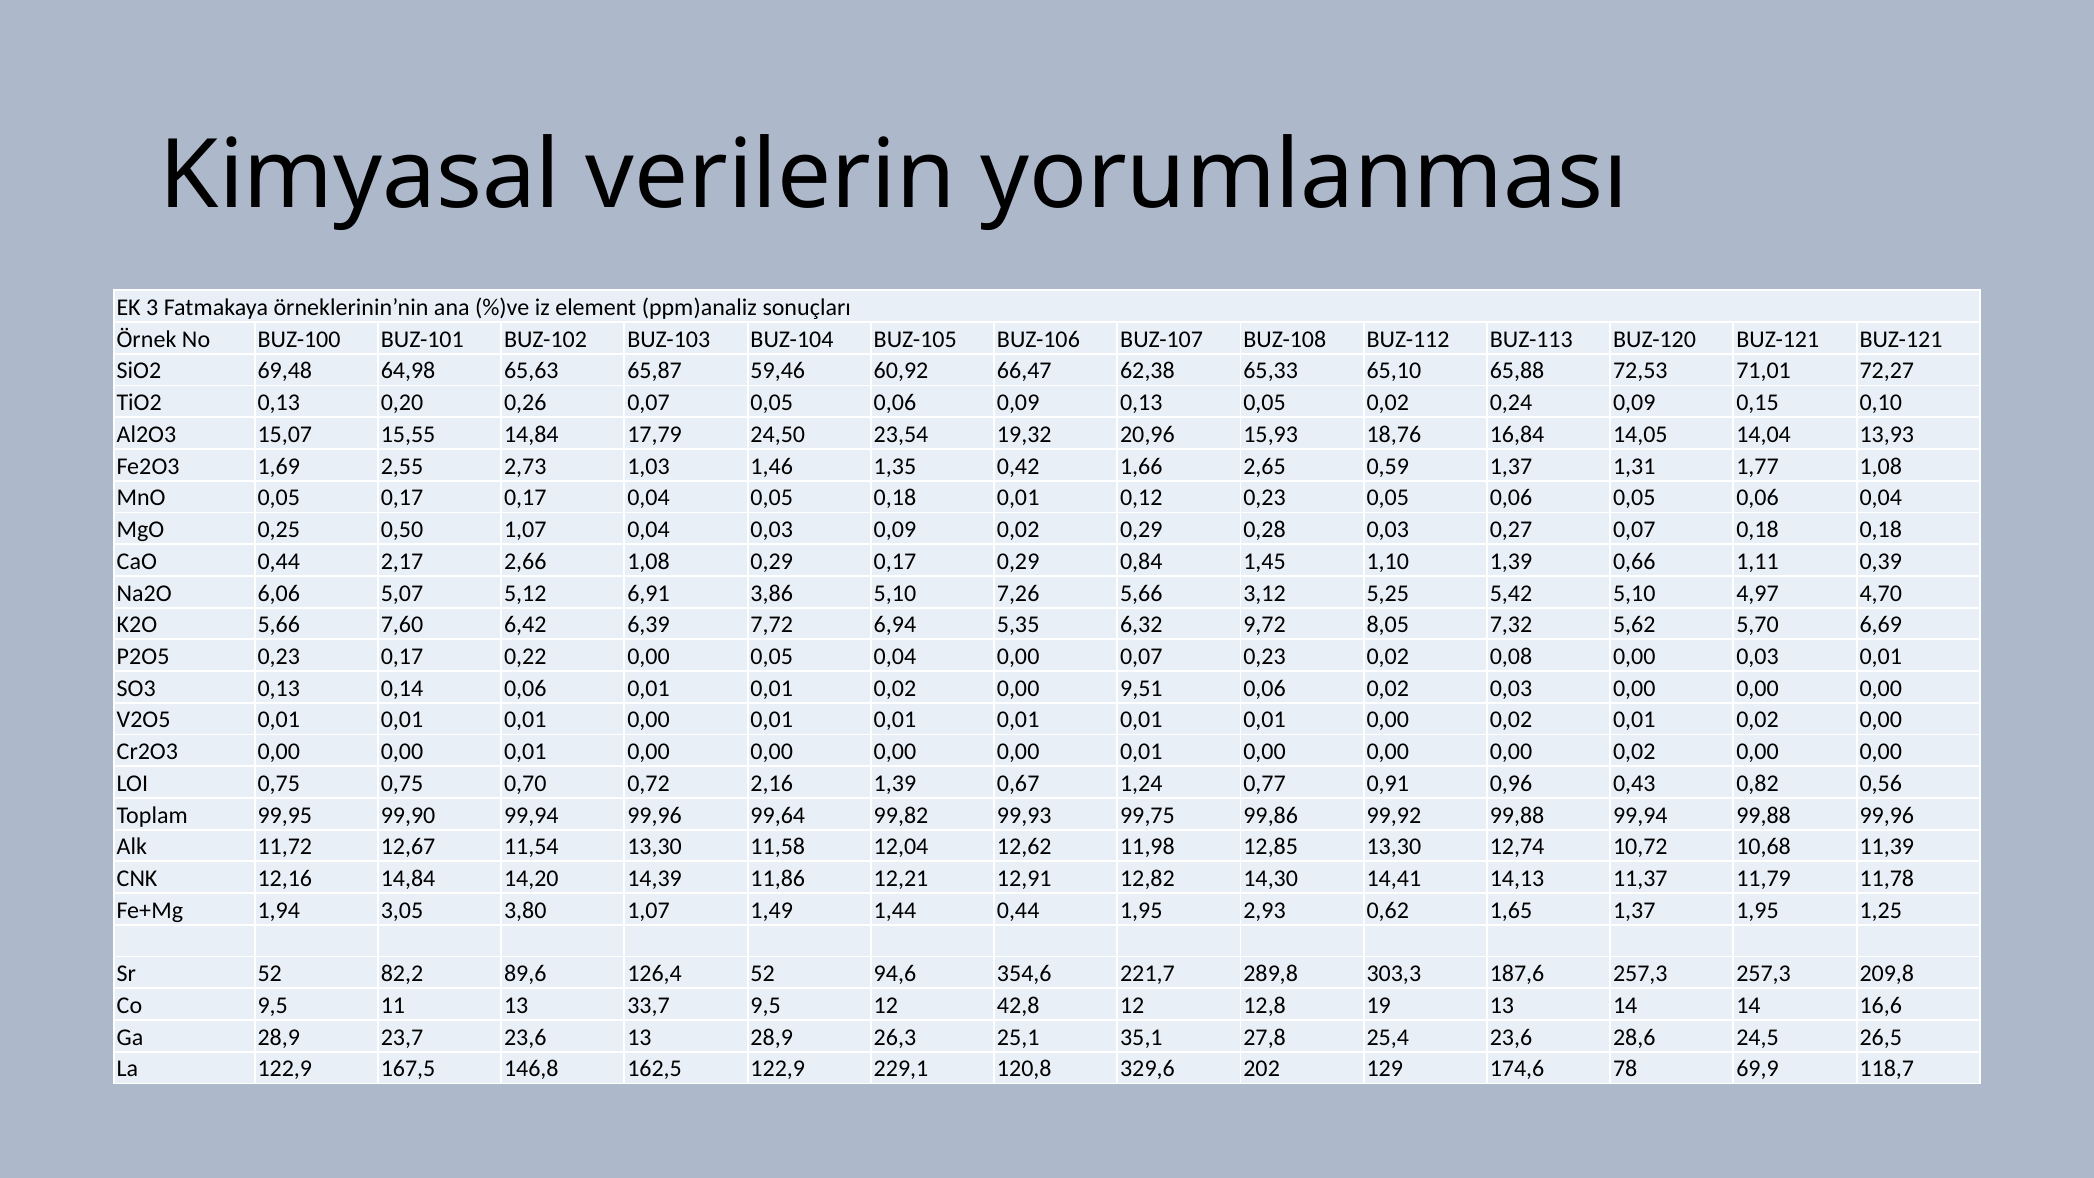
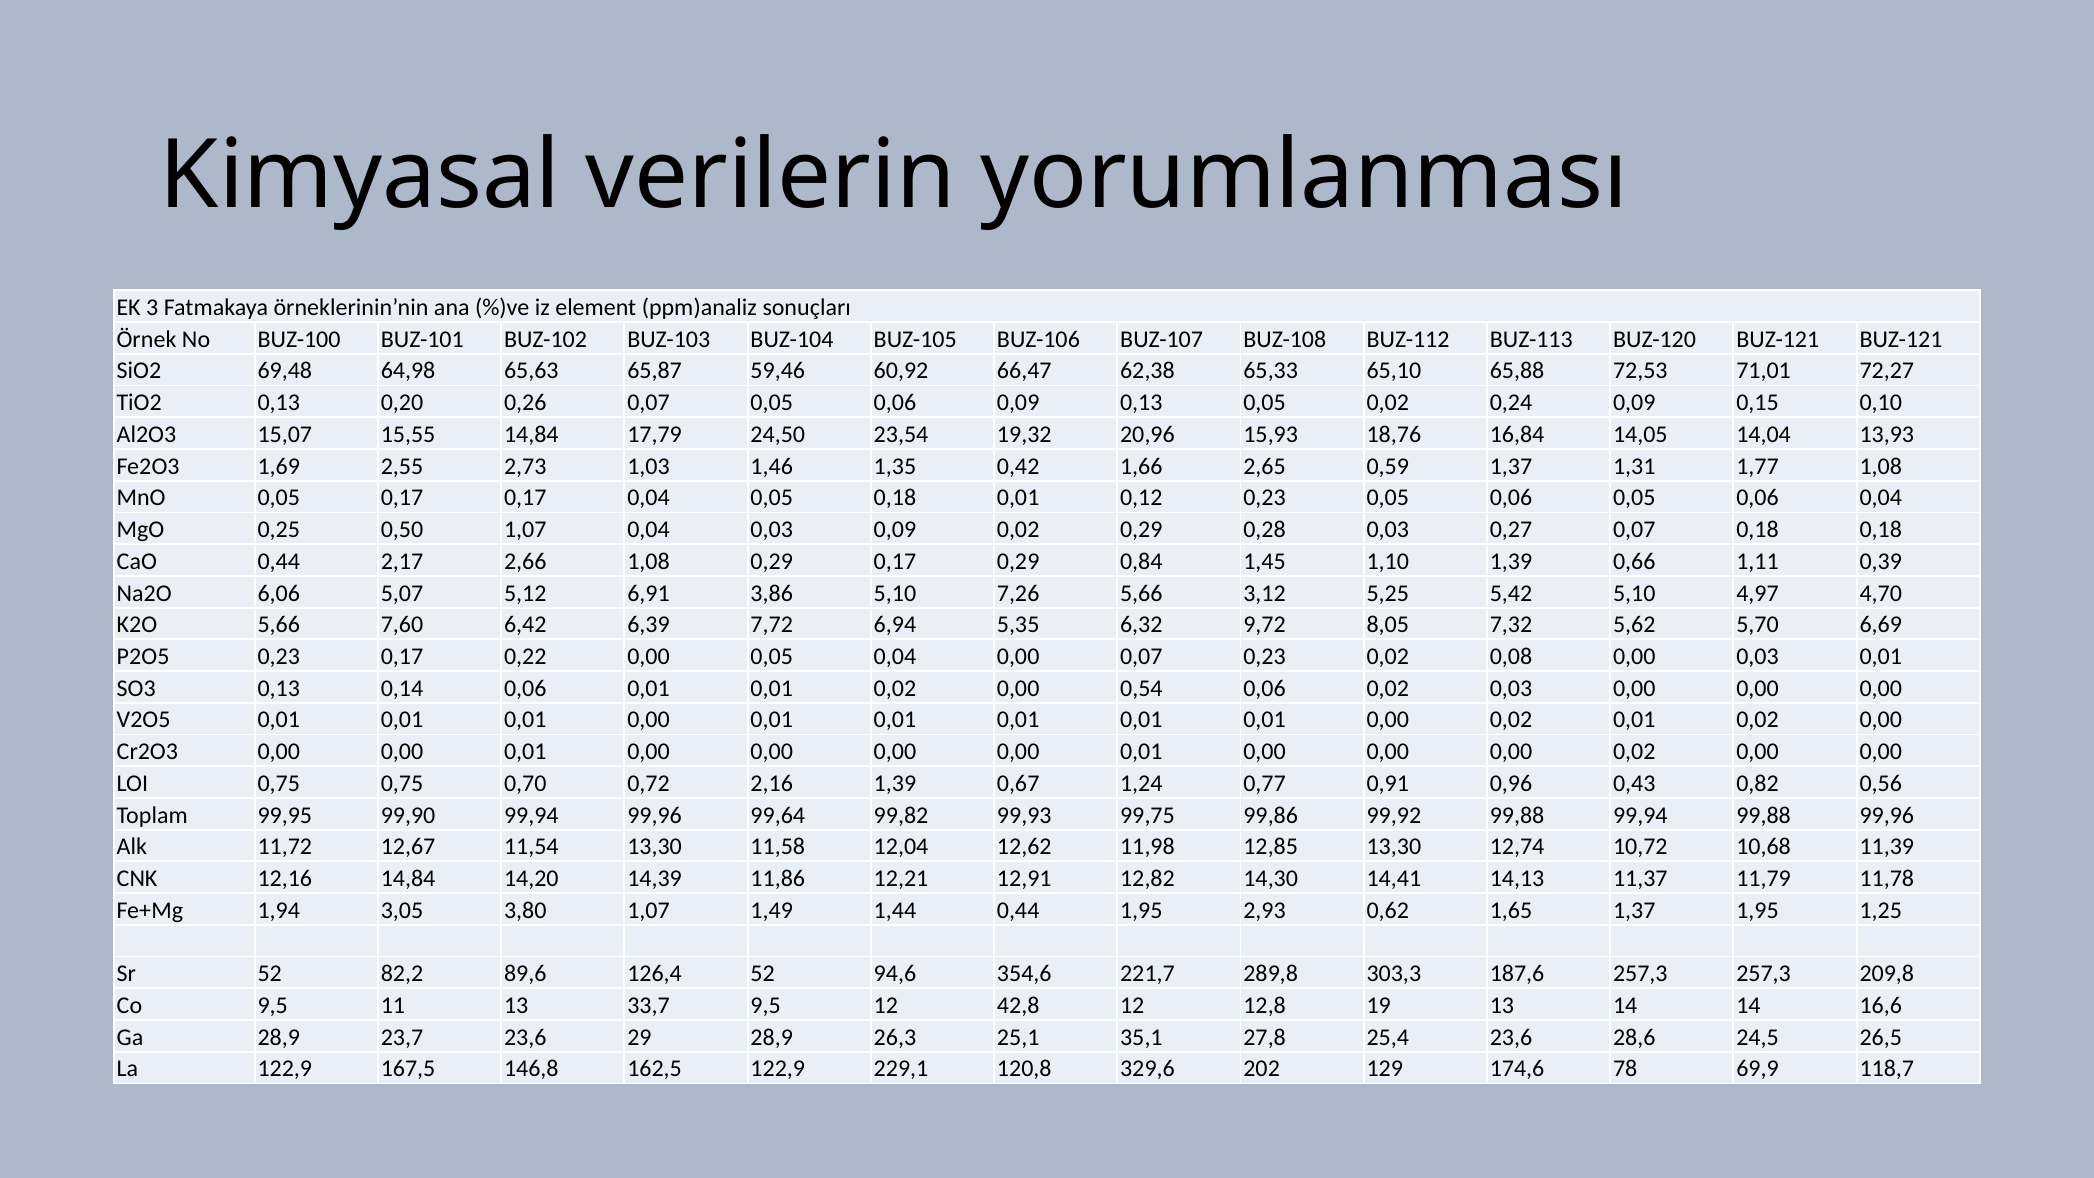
9,51: 9,51 -> 0,54
23,6 13: 13 -> 29
